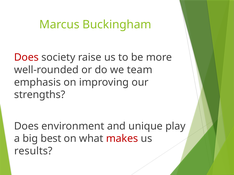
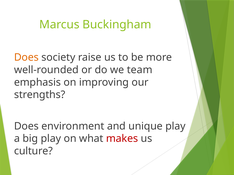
Does at (26, 58) colour: red -> orange
big best: best -> play
results: results -> culture
